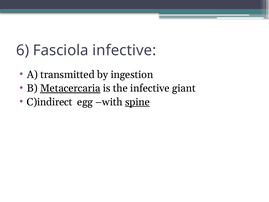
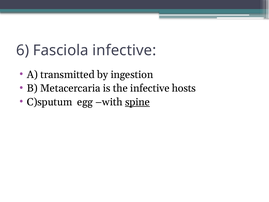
Metacercaria underline: present -> none
giant: giant -> hosts
C)indirect: C)indirect -> C)sputum
